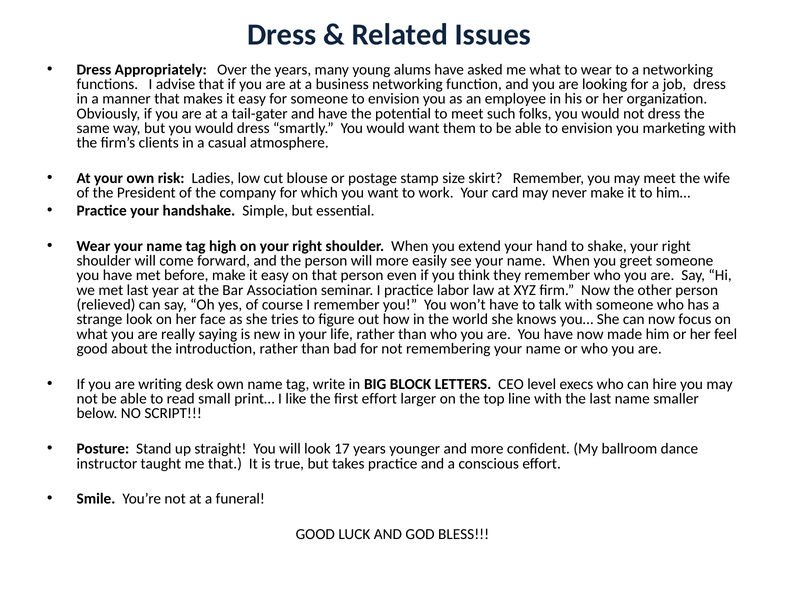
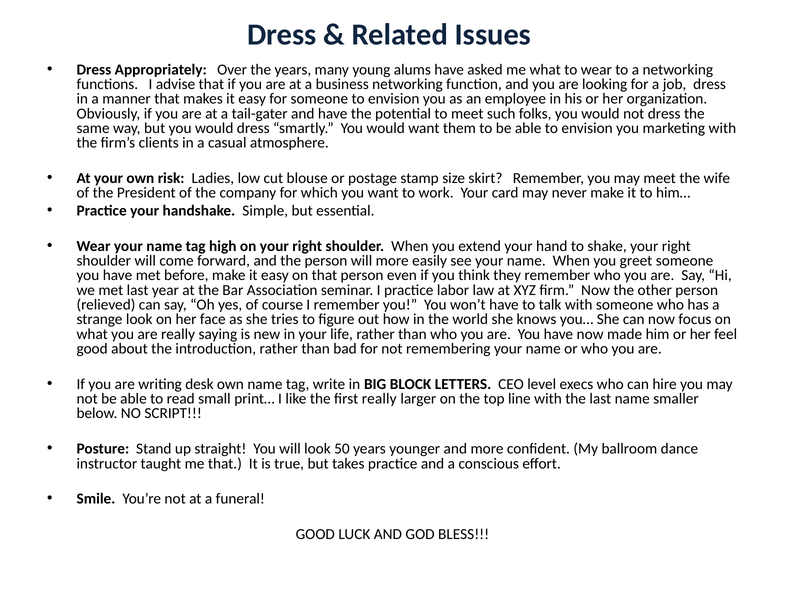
first effort: effort -> really
17: 17 -> 50
